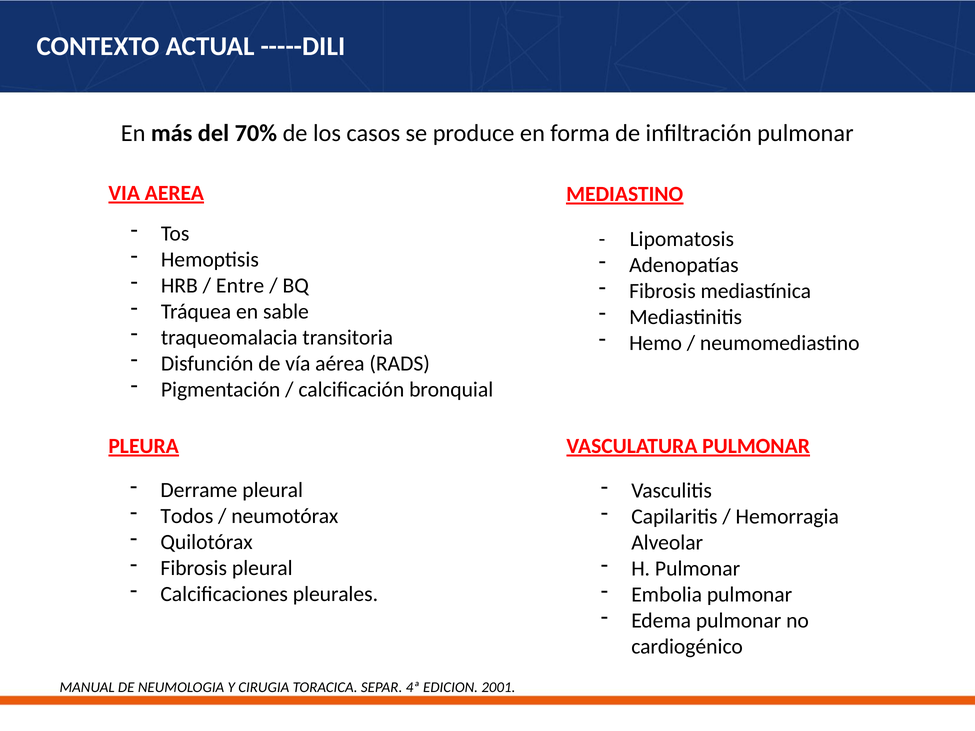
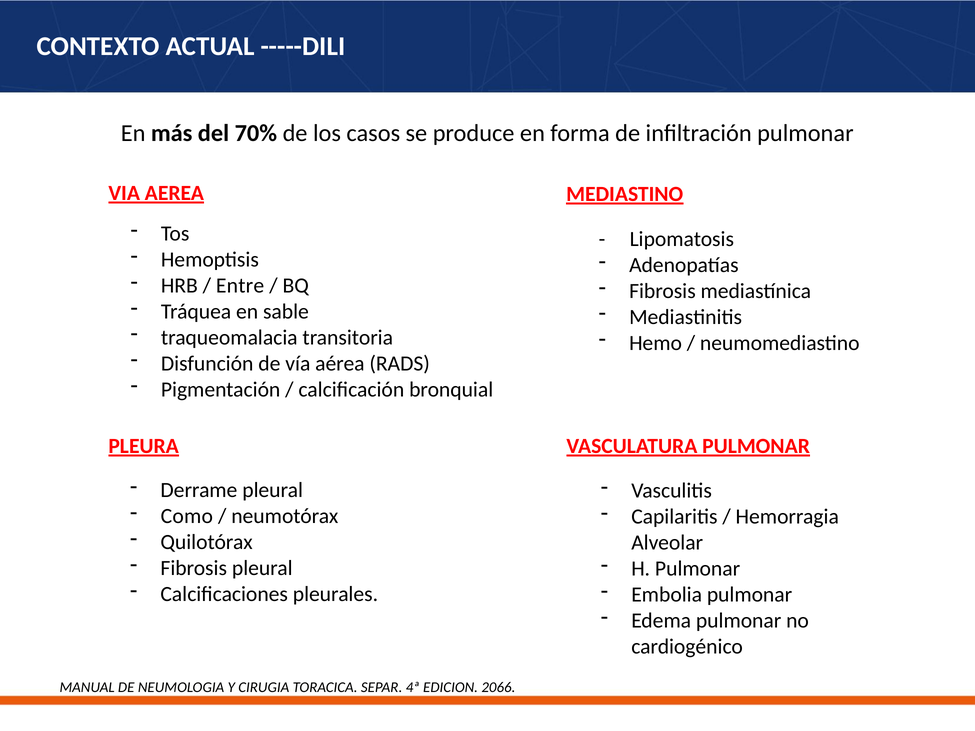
Todos: Todos -> Como
2001: 2001 -> 2066
